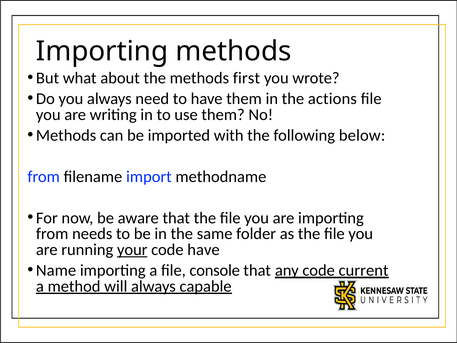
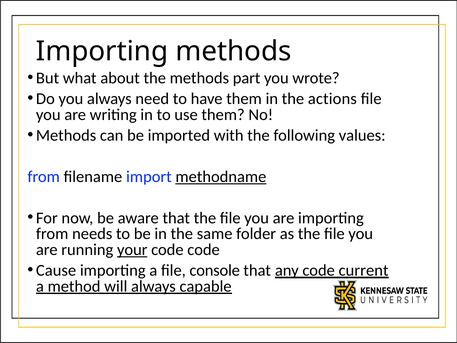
first: first -> part
below: below -> values
methodname underline: none -> present
code have: have -> code
Name: Name -> Cause
